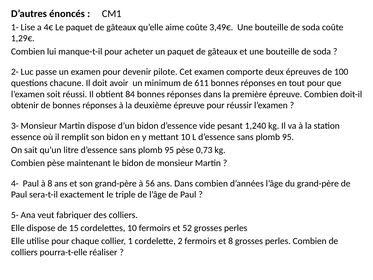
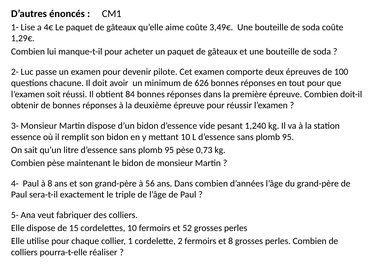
611: 611 -> 626
